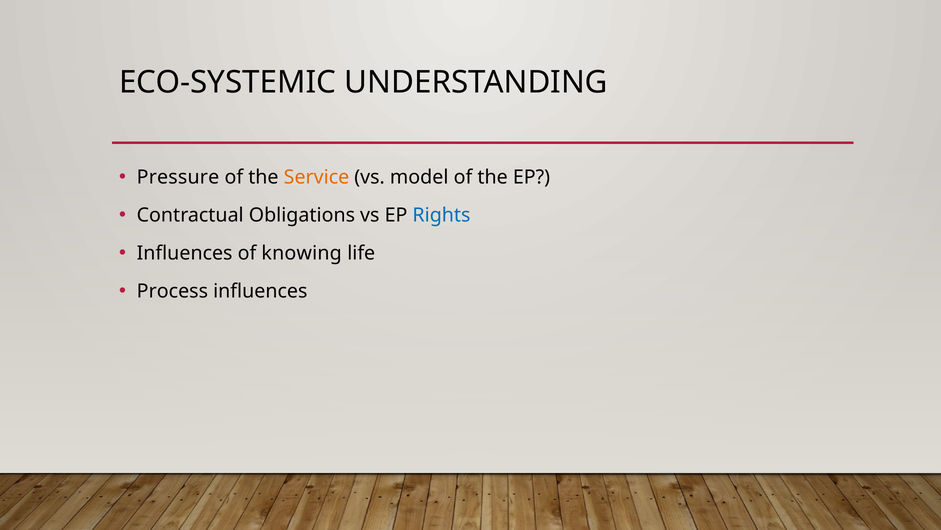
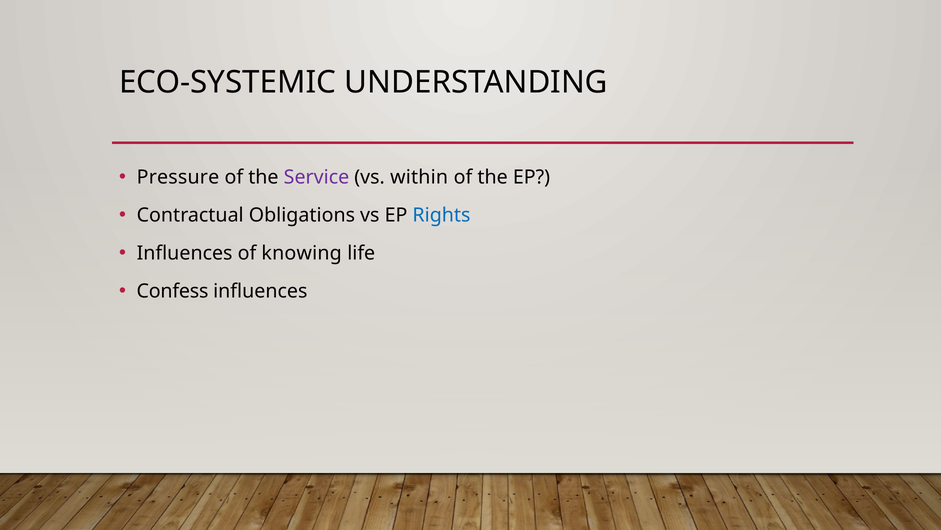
Service colour: orange -> purple
model: model -> within
Process: Process -> Confess
